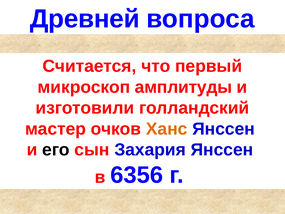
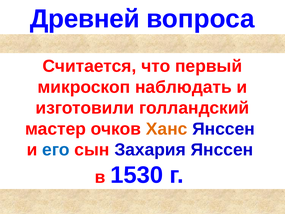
амплитуды: амплитуды -> наблюдать
его colour: black -> blue
6356: 6356 -> 1530
